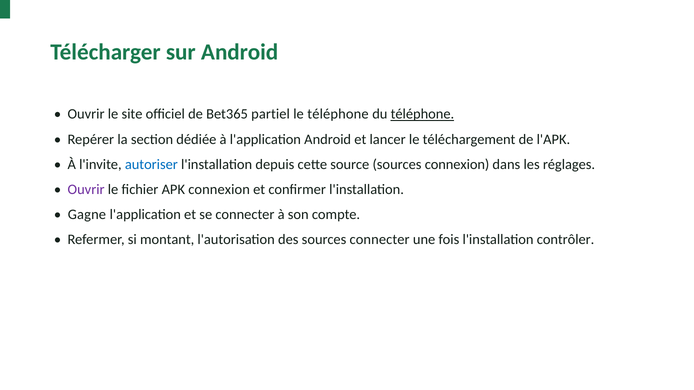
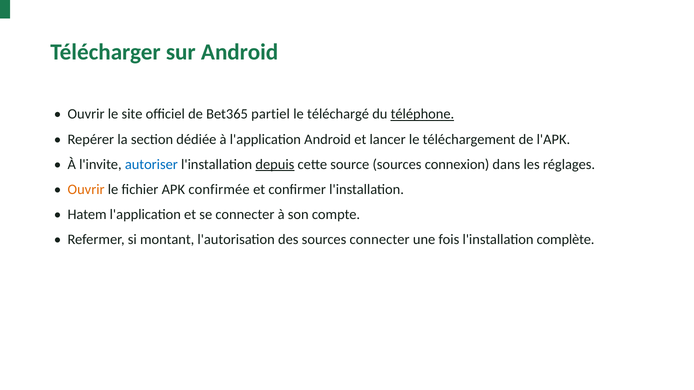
le téléphone: téléphone -> téléchargé
depuis underline: none -> present
Ouvrir at (86, 189) colour: purple -> orange
APK connexion: connexion -> confirmée
Gagne: Gagne -> Hatem
contrôler: contrôler -> complète
